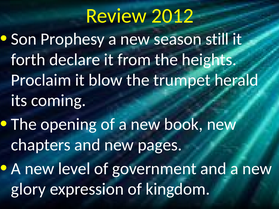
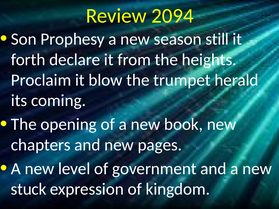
2012: 2012 -> 2094
glory: glory -> stuck
